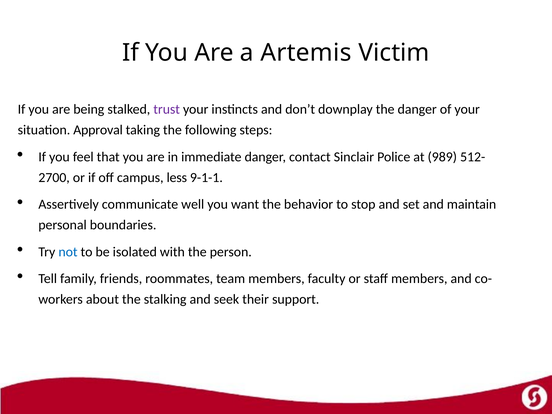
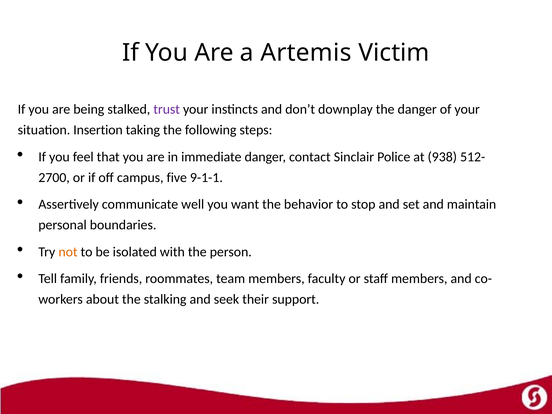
Approval: Approval -> Insertion
989: 989 -> 938
less: less -> five
not colour: blue -> orange
